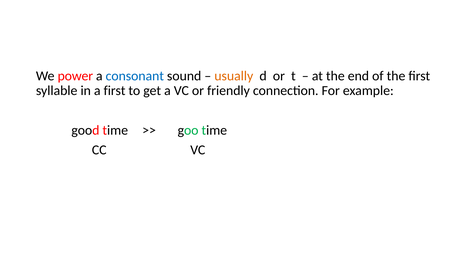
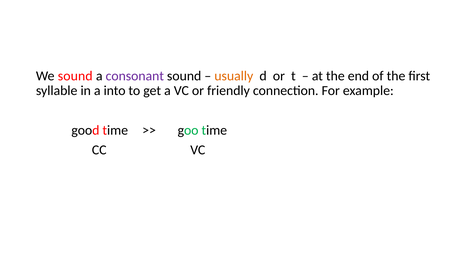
We power: power -> sound
consonant colour: blue -> purple
a first: first -> into
